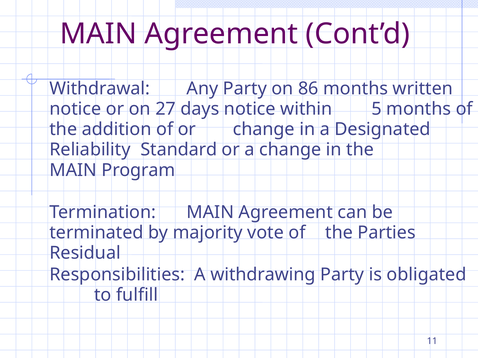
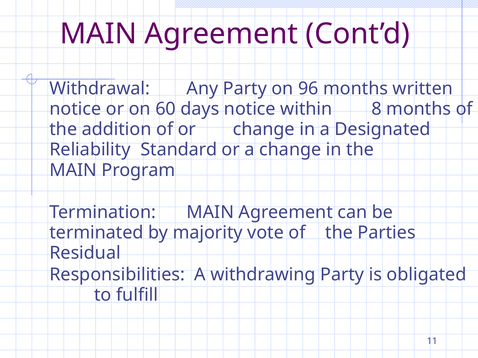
86: 86 -> 96
27: 27 -> 60
5: 5 -> 8
